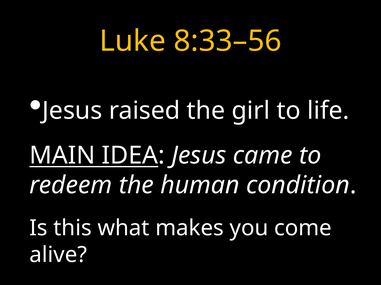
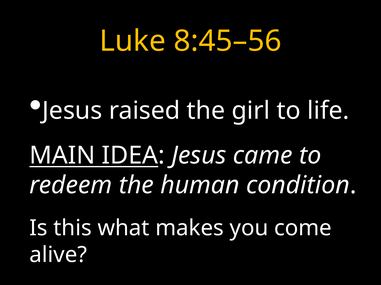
8:33–56: 8:33–56 -> 8:45–56
